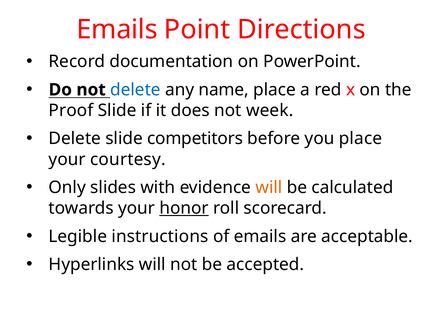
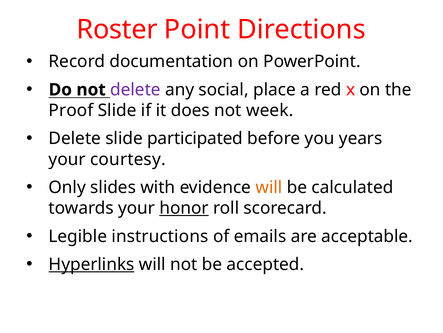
Emails at (117, 30): Emails -> Roster
delete at (135, 90) colour: blue -> purple
name: name -> social
competitors: competitors -> participated
you place: place -> years
Hyperlinks underline: none -> present
